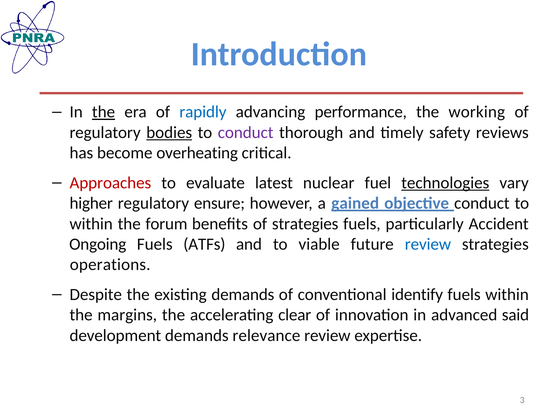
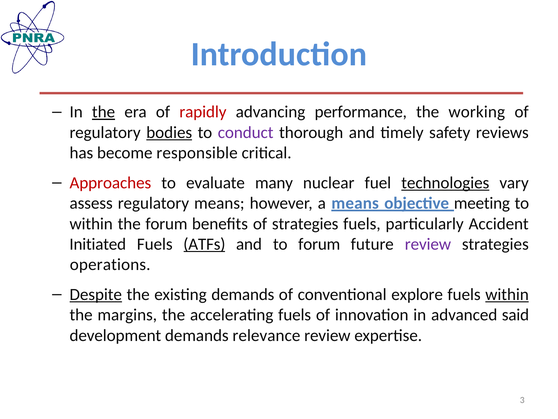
rapidly colour: blue -> red
overheating: overheating -> responsible
latest: latest -> many
higher: higher -> assess
regulatory ensure: ensure -> means
a gained: gained -> means
objective conduct: conduct -> meeting
Ongoing: Ongoing -> Initiated
ATFs underline: none -> present
to viable: viable -> forum
review at (428, 244) colour: blue -> purple
Despite underline: none -> present
identify: identify -> explore
within at (507, 294) underline: none -> present
accelerating clear: clear -> fuels
